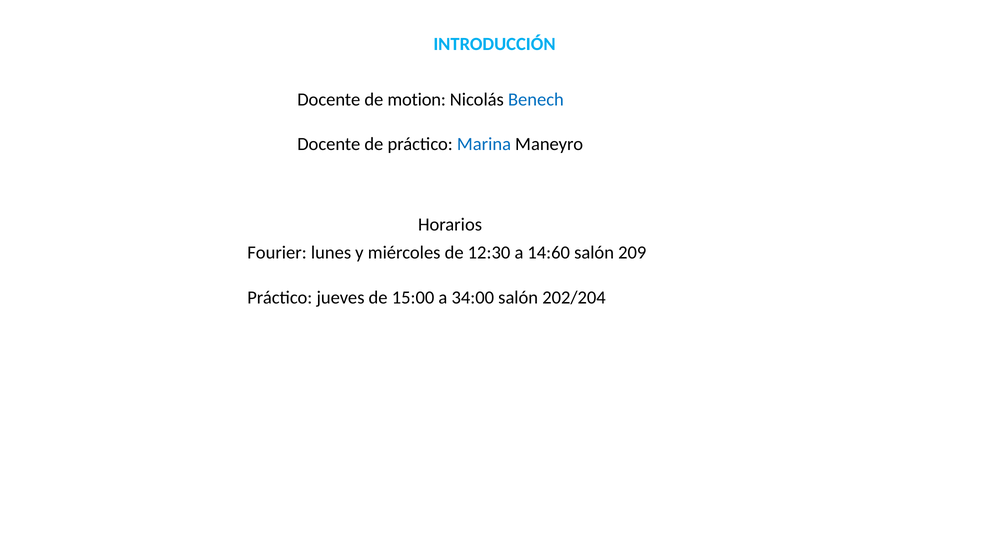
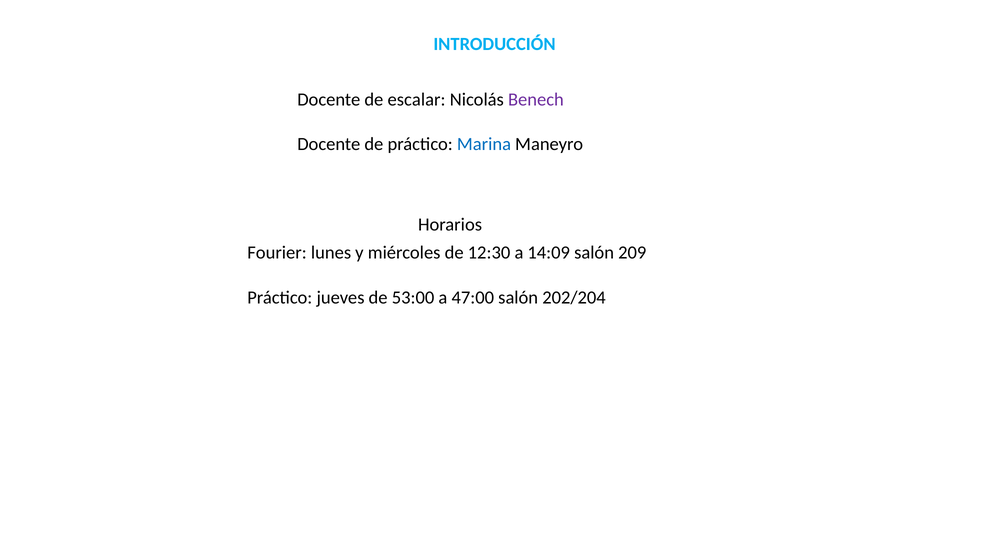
motion: motion -> escalar
Benech colour: blue -> purple
14:60: 14:60 -> 14:09
15:00: 15:00 -> 53:00
34:00: 34:00 -> 47:00
